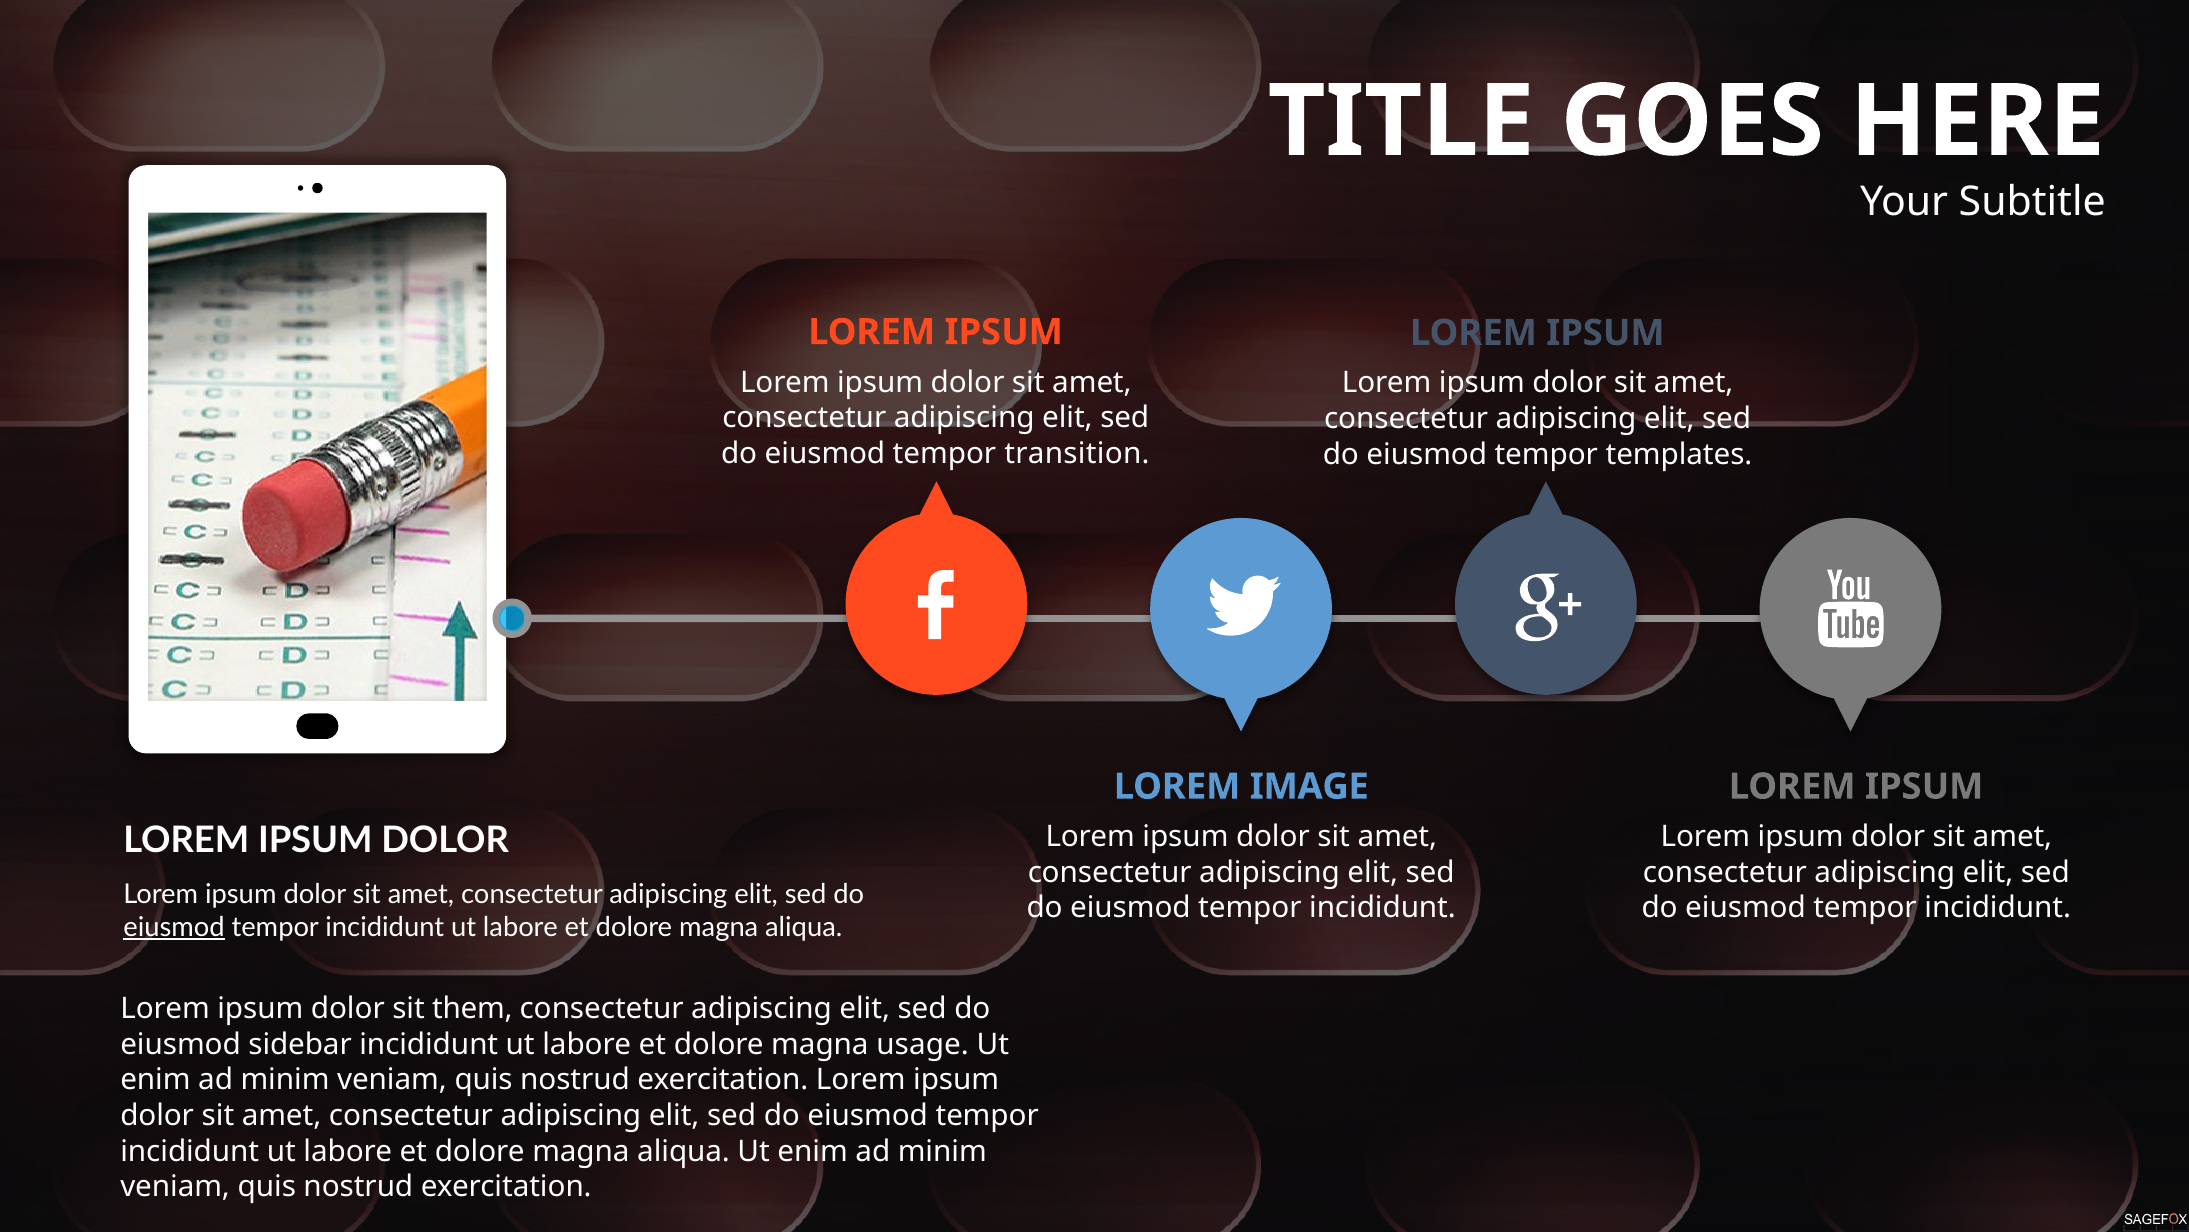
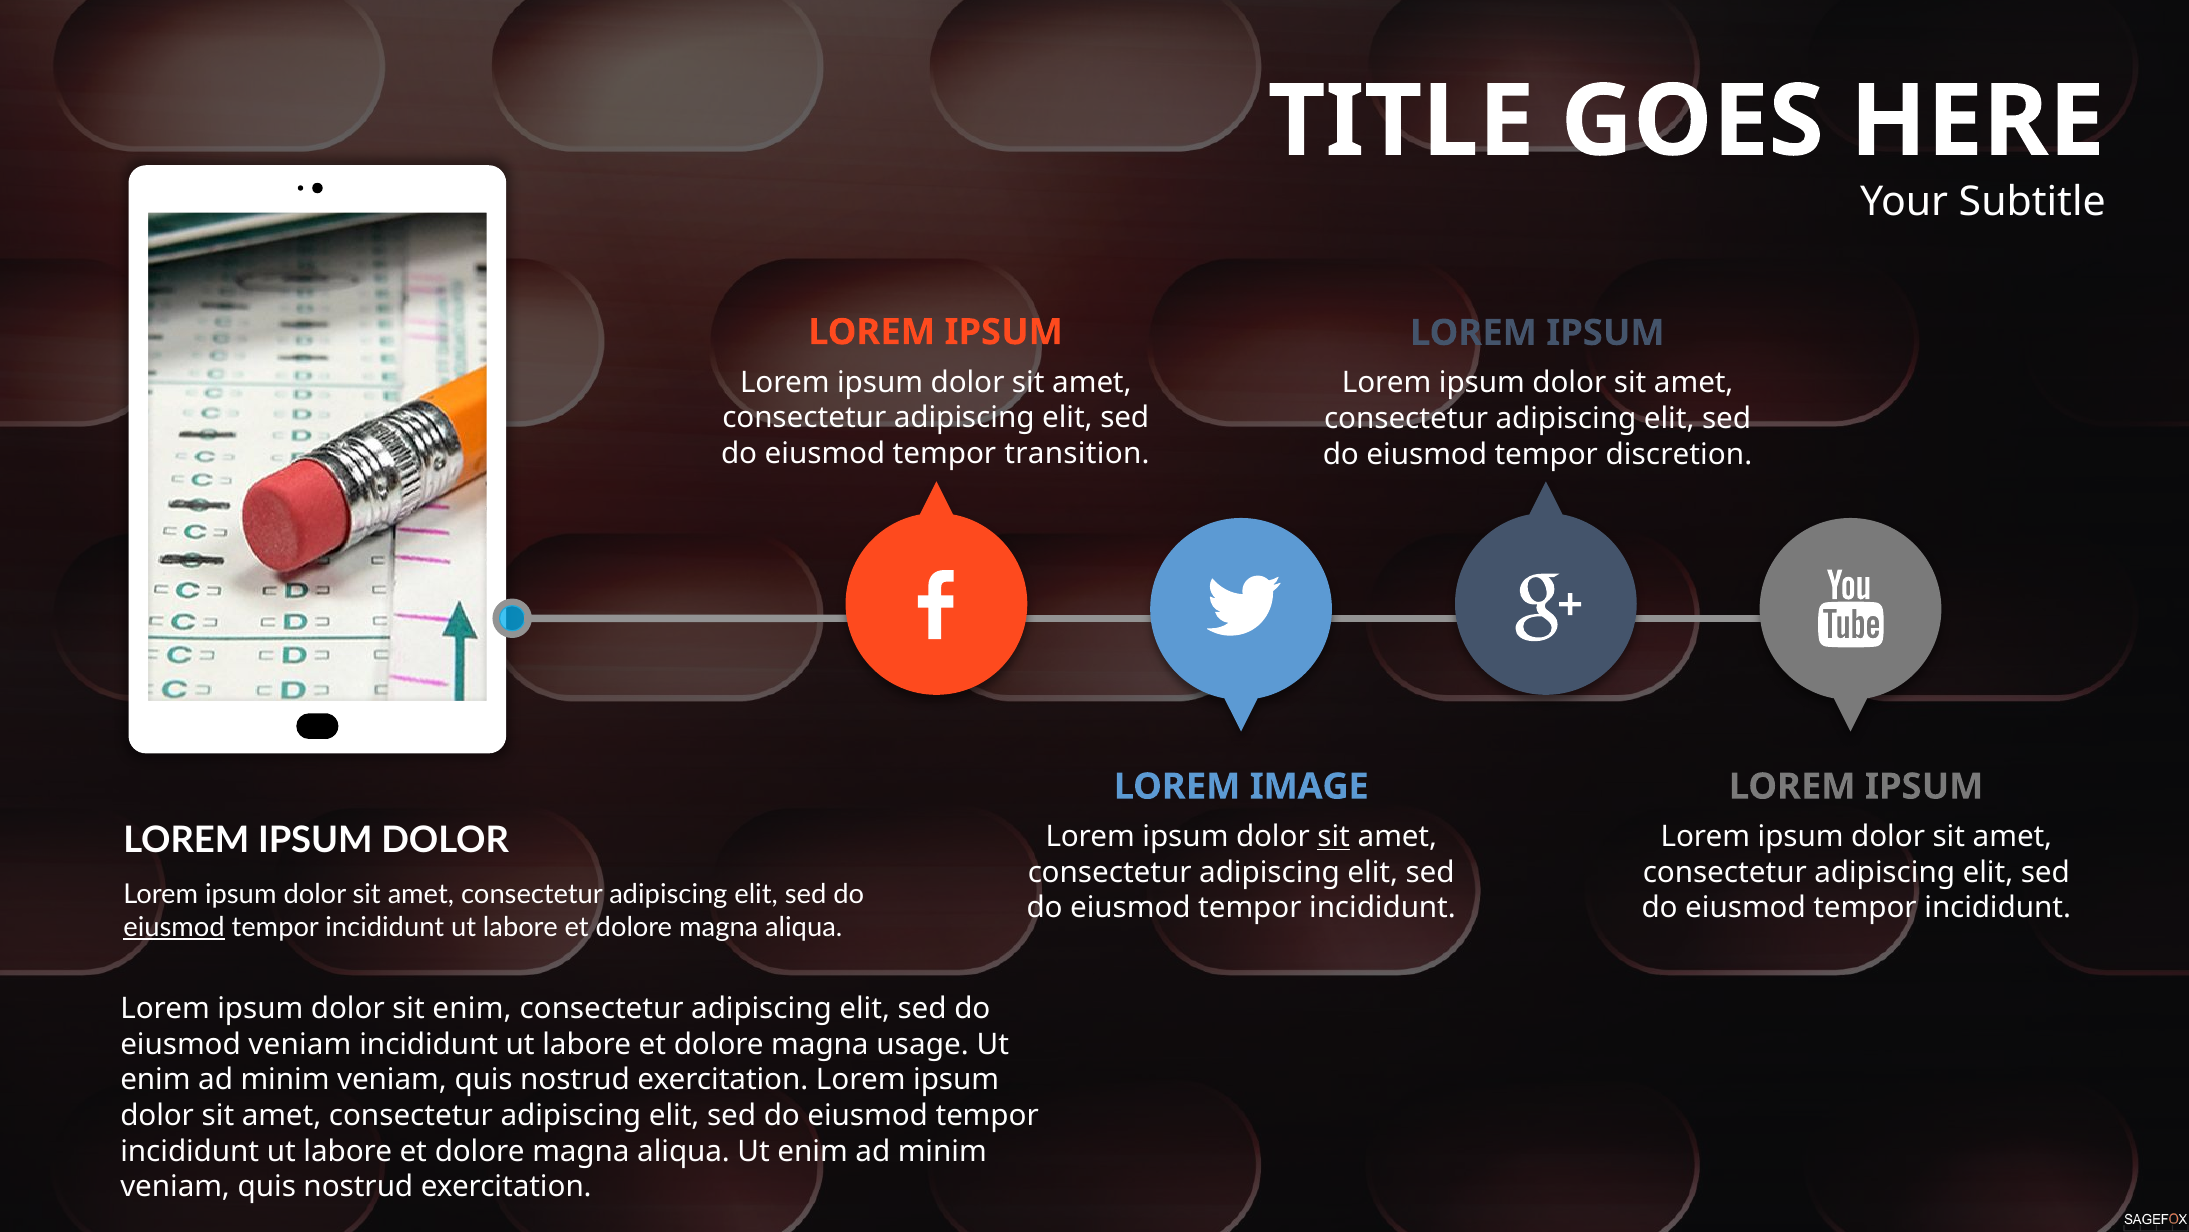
templates: templates -> discretion
sit at (1334, 836) underline: none -> present
sit them: them -> enim
eiusmod sidebar: sidebar -> veniam
